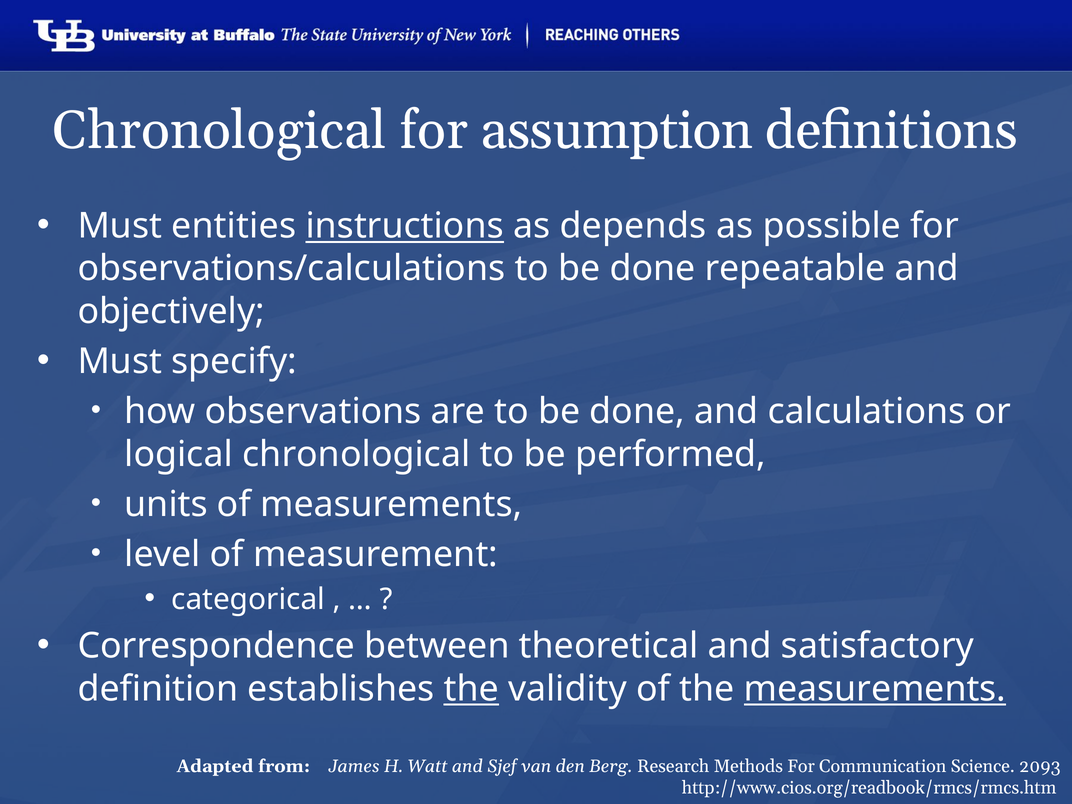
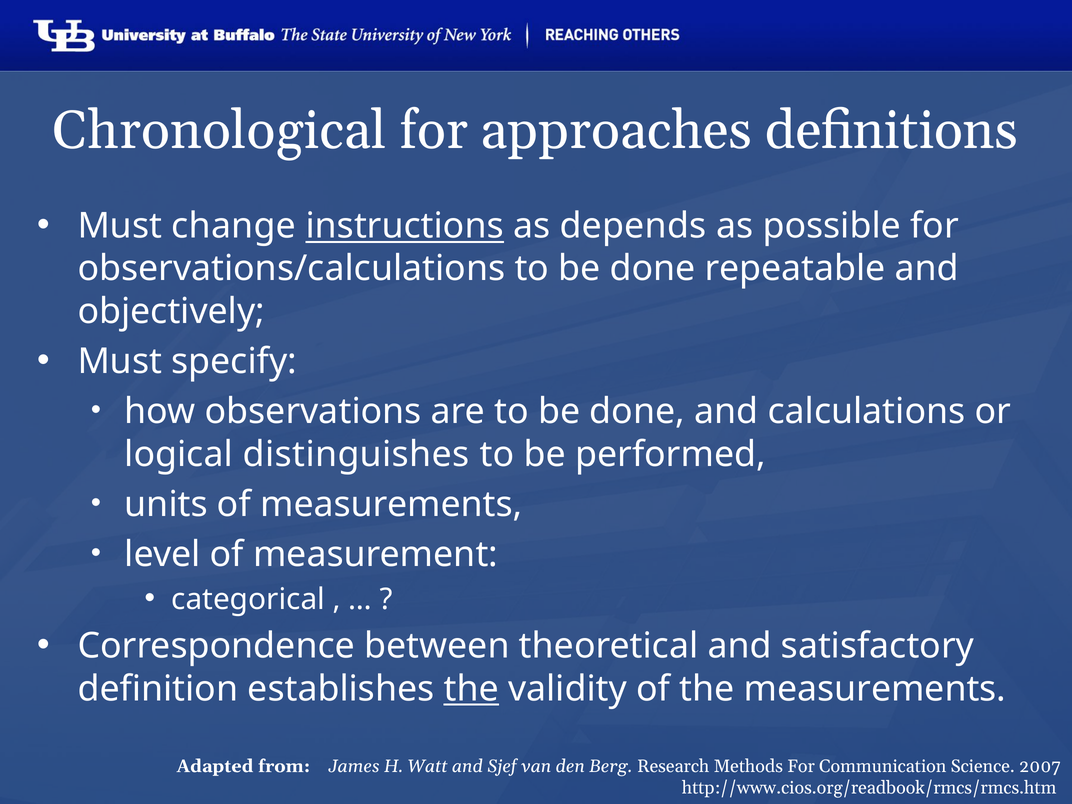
assumption: assumption -> approaches
entities: entities -> change
logical chronological: chronological -> distinguishes
measurements at (875, 689) underline: present -> none
2093: 2093 -> 2007
